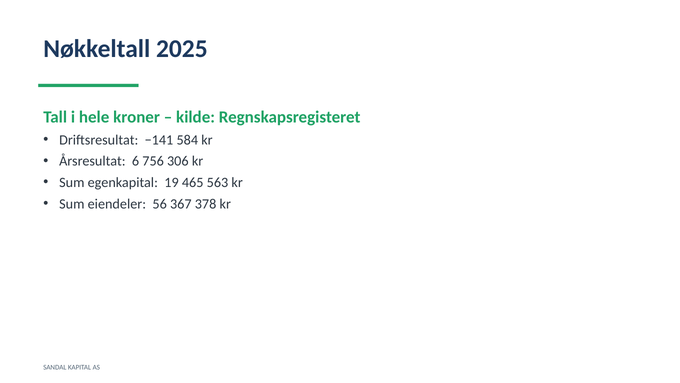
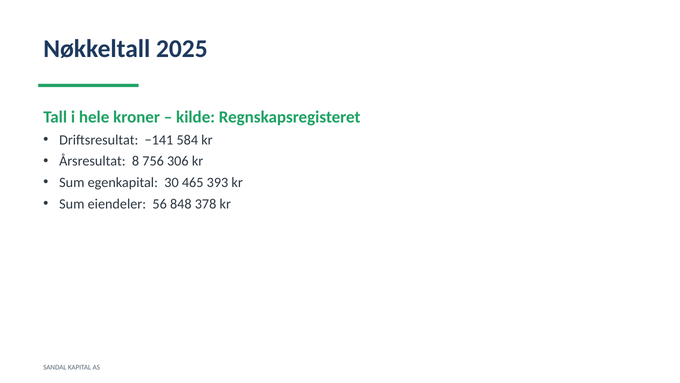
6: 6 -> 8
19: 19 -> 30
563: 563 -> 393
367: 367 -> 848
